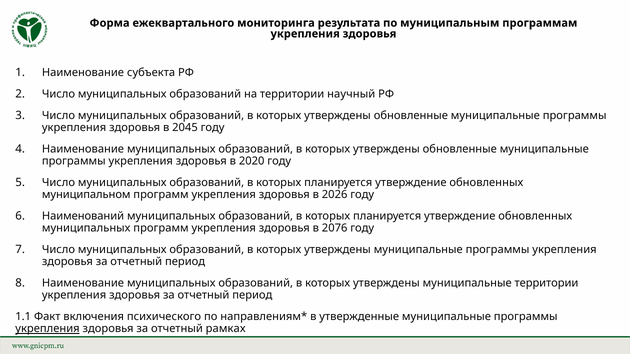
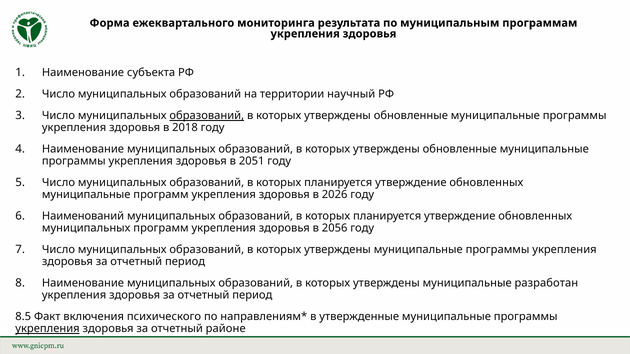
образований at (207, 116) underline: none -> present
2045: 2045 -> 2018
2020: 2020 -> 2051
муниципальном at (86, 195): муниципальном -> муниципальные
2076: 2076 -> 2056
муниципальные территории: территории -> разработан
1.1: 1.1 -> 8.5
рамках: рамках -> районе
